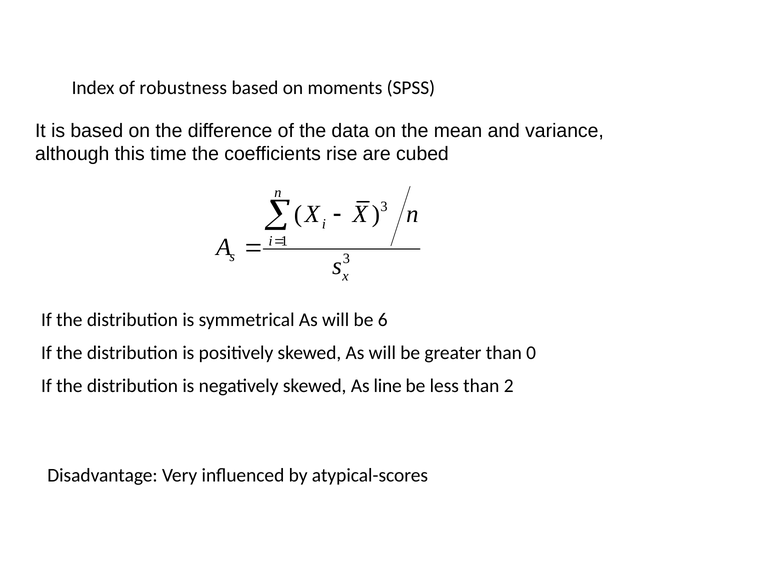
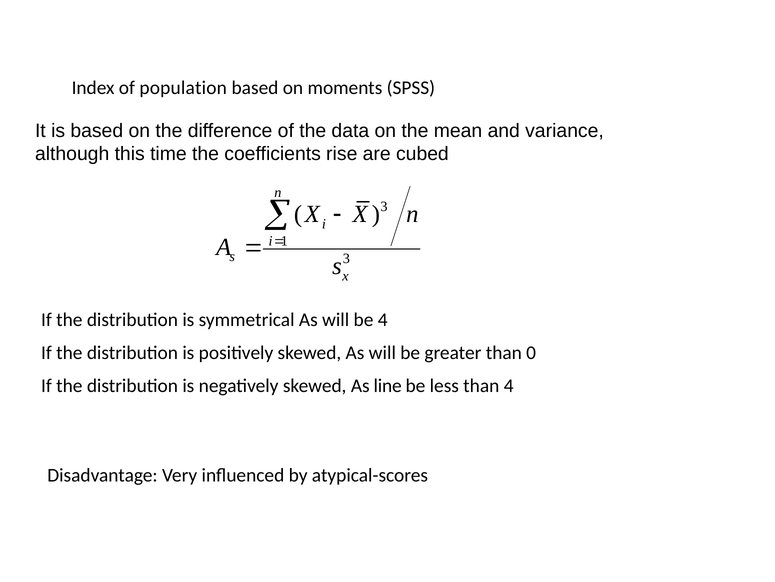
robustness: robustness -> population
be 6: 6 -> 4
than 2: 2 -> 4
